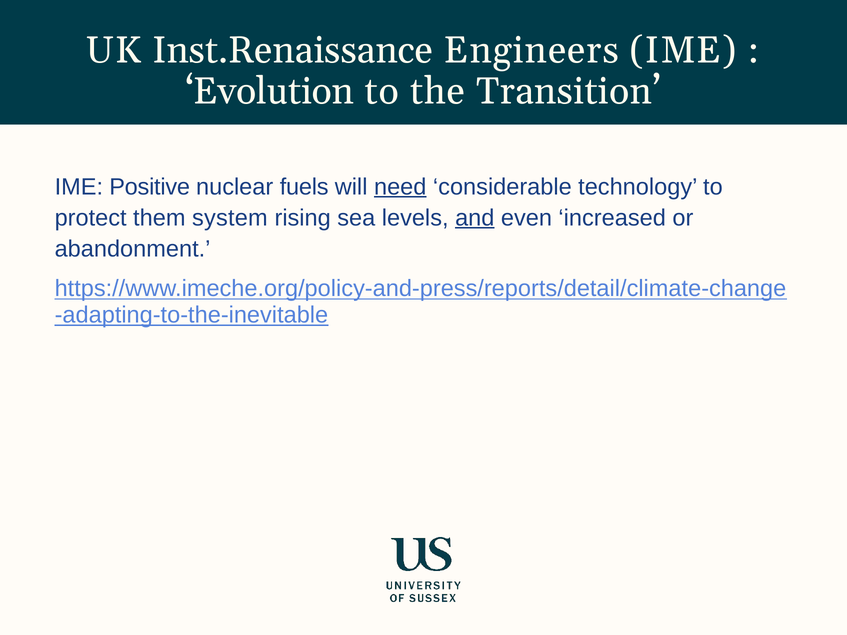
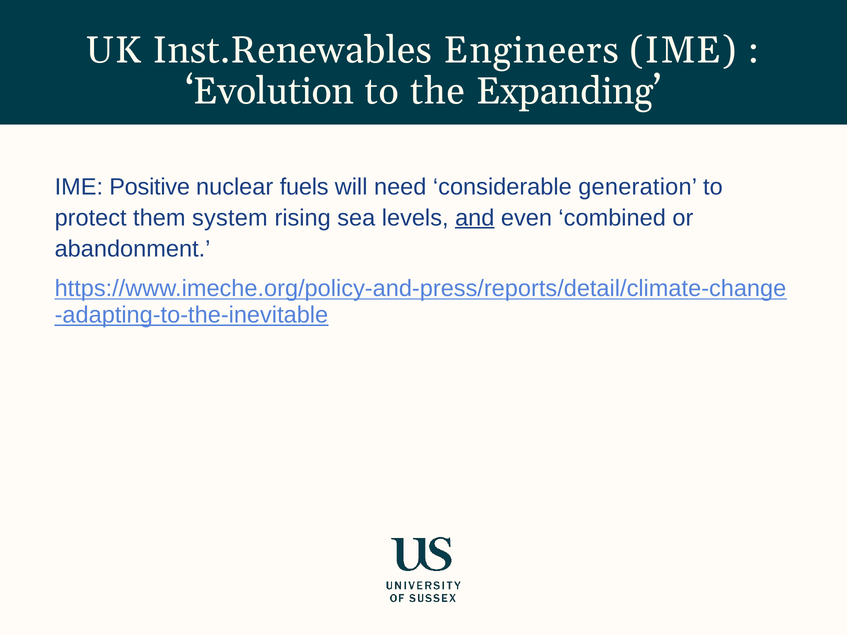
Inst.Renaissance: Inst.Renaissance -> Inst.Renewables
Transition: Transition -> Expanding
need underline: present -> none
technology: technology -> generation
increased: increased -> combined
